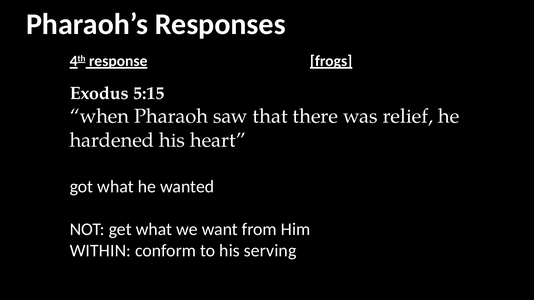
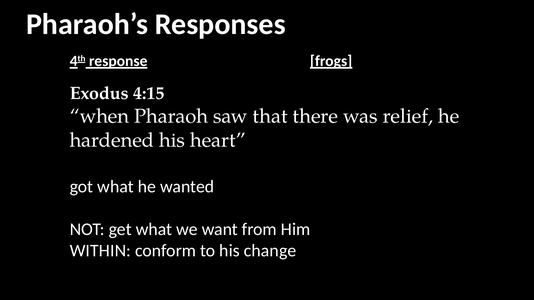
5:15: 5:15 -> 4:15
serving: serving -> change
